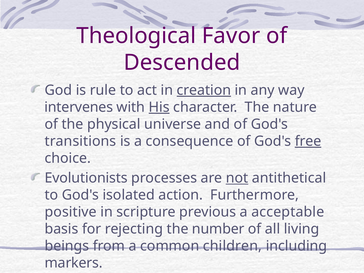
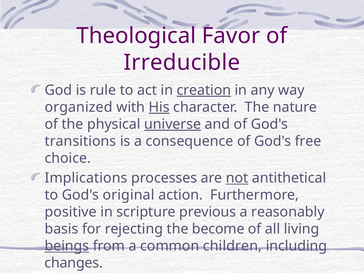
Descended: Descended -> Irreducible
intervenes: intervenes -> organized
universe underline: none -> present
free underline: present -> none
Evolutionists: Evolutionists -> Implications
isolated: isolated -> original
acceptable: acceptable -> reasonably
number: number -> become
beings underline: none -> present
markers: markers -> changes
